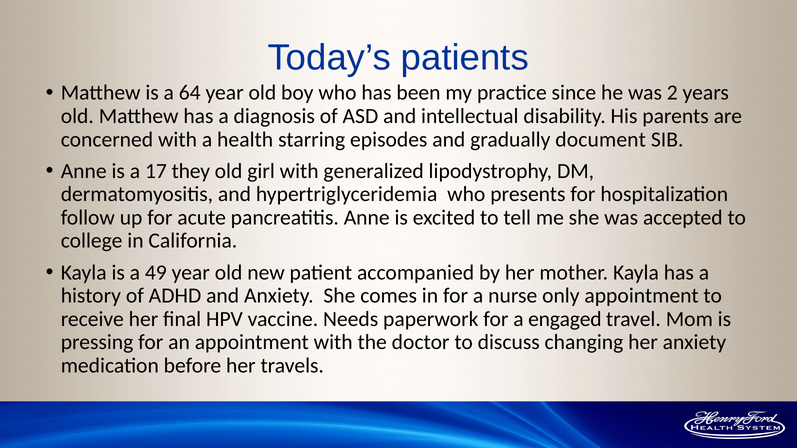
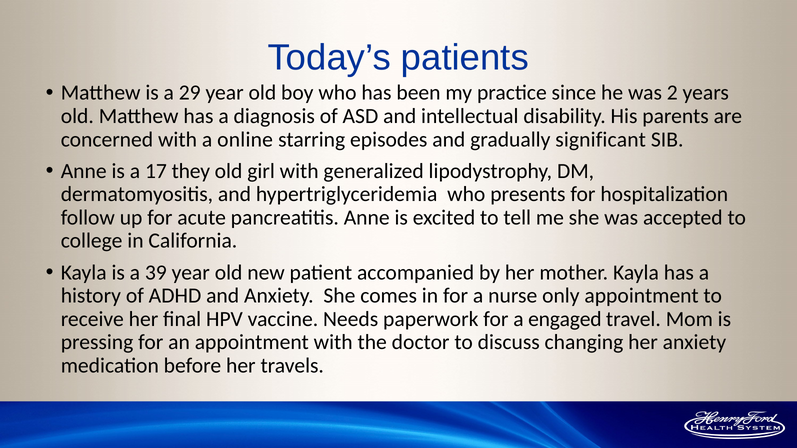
64: 64 -> 29
health: health -> online
document: document -> significant
49: 49 -> 39
